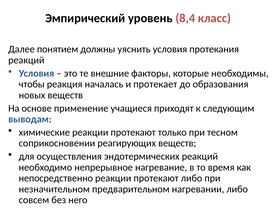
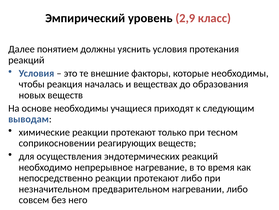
8,4: 8,4 -> 2,9
протекает: протекает -> веществах
основе применение: применение -> необходимы
